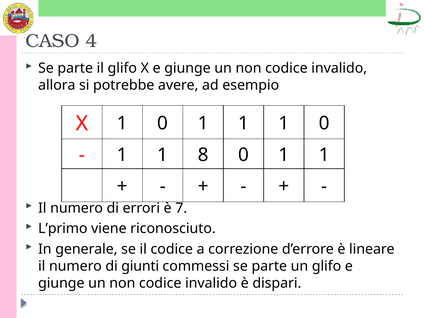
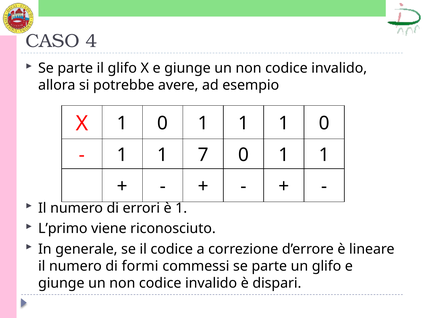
8: 8 -> 7
è 7: 7 -> 1
giunti: giunti -> formi
